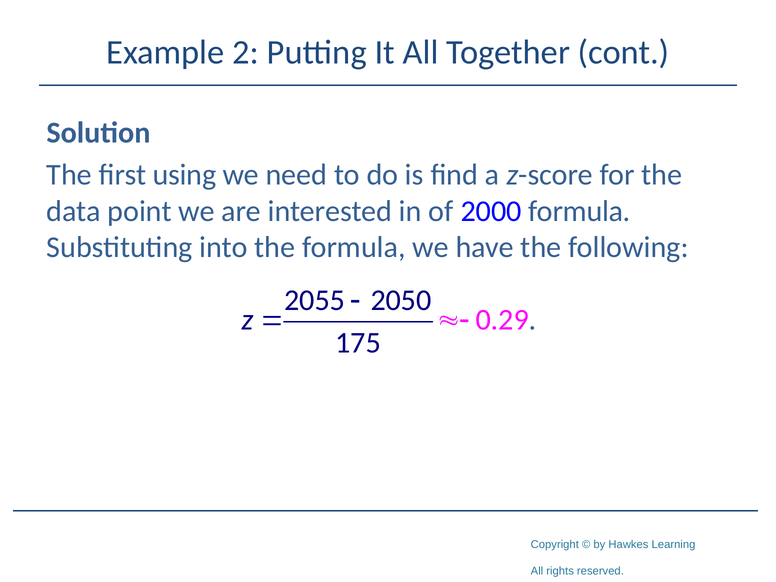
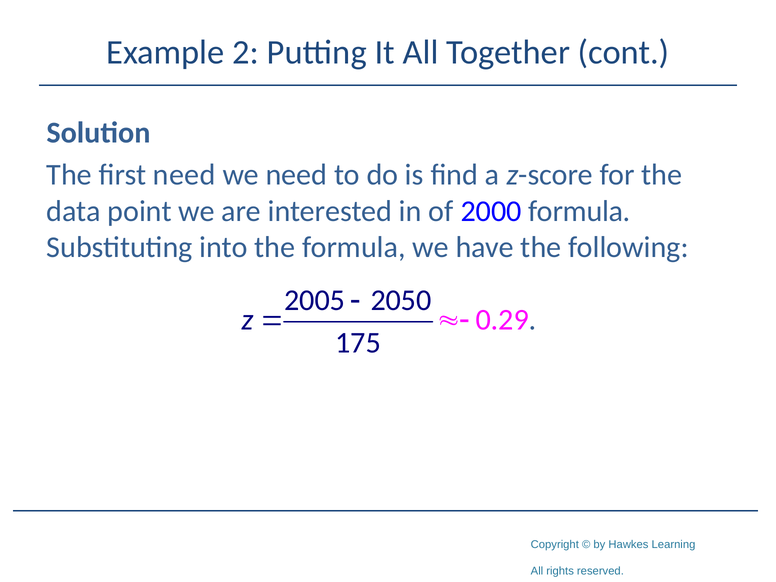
first using: using -> need
2055: 2055 -> 2005
